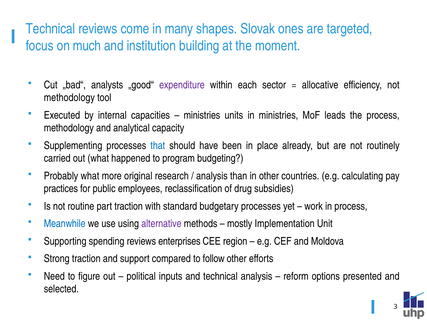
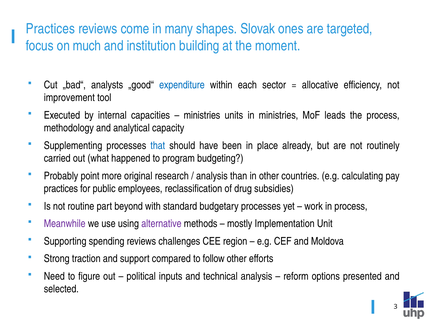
Technical at (51, 29): Technical -> Practices
expenditure colour: purple -> blue
methodology at (69, 98): methodology -> improvement
Probably what: what -> point
part traction: traction -> beyond
Meanwhile colour: blue -> purple
enterprises: enterprises -> challenges
